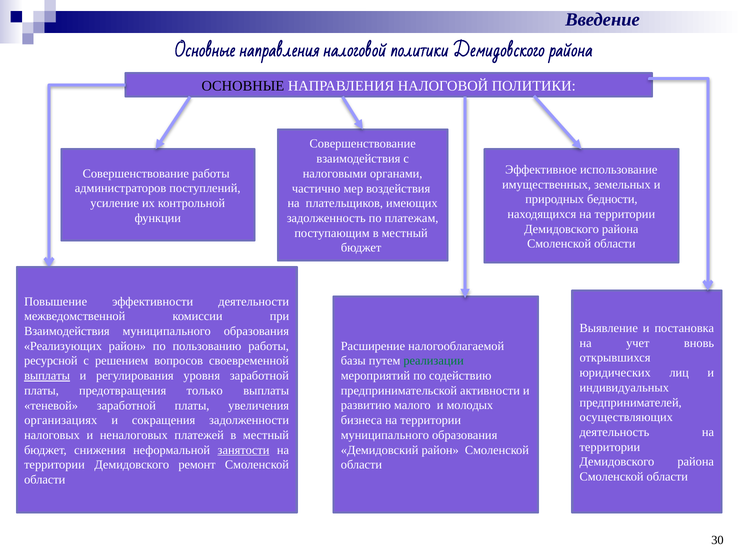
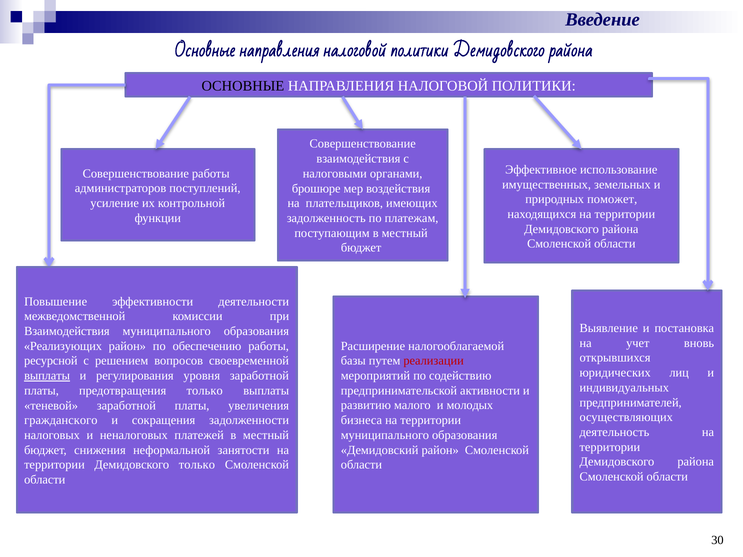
частично: частично -> брошюре
бедности: бедности -> поможет
пользованию: пользованию -> обеспечению
реализации colour: green -> red
организациях: организациях -> гражданского
занятости underline: present -> none
Демидовского ремонт: ремонт -> только
